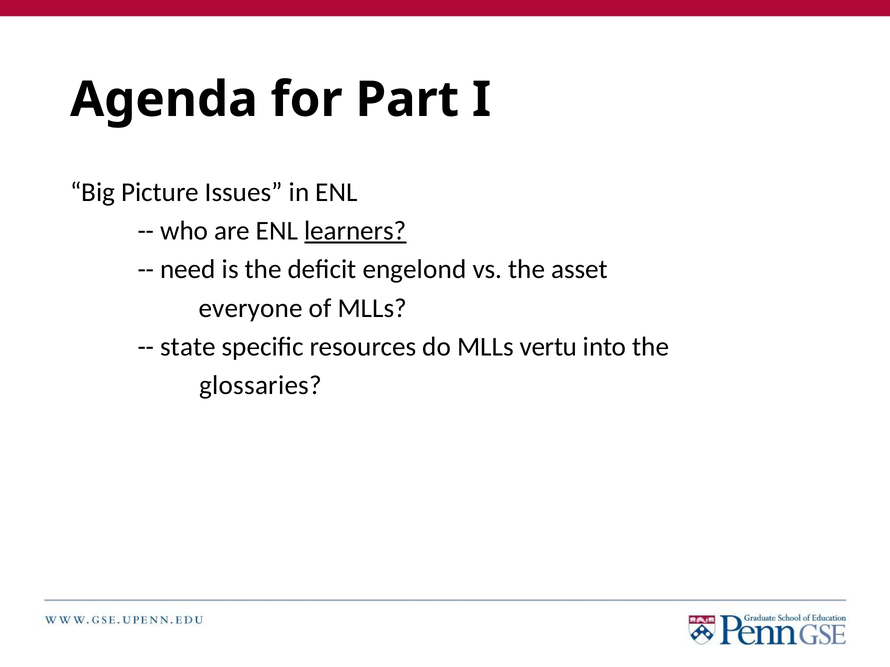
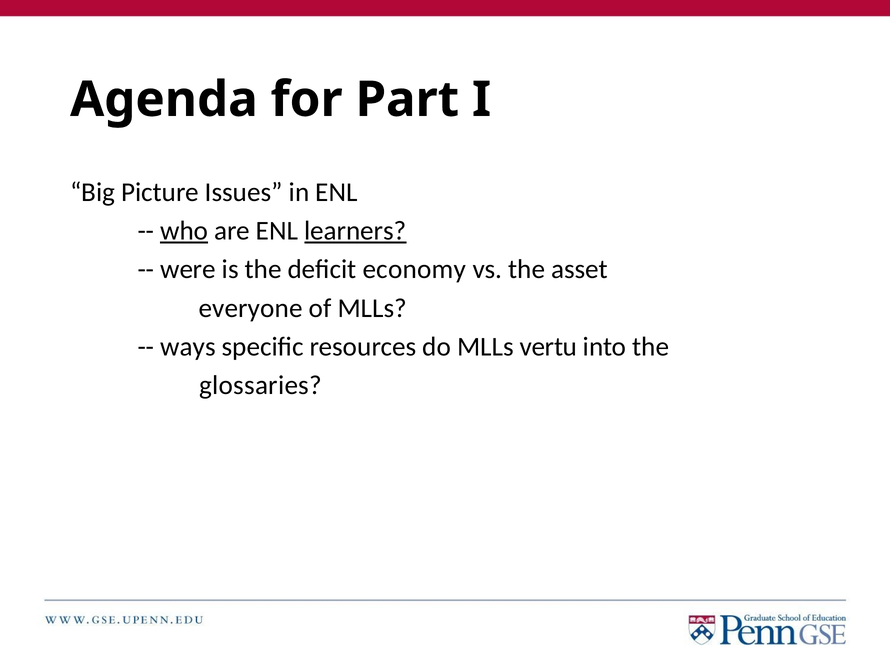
who underline: none -> present
need: need -> were
engelond: engelond -> economy
state: state -> ways
